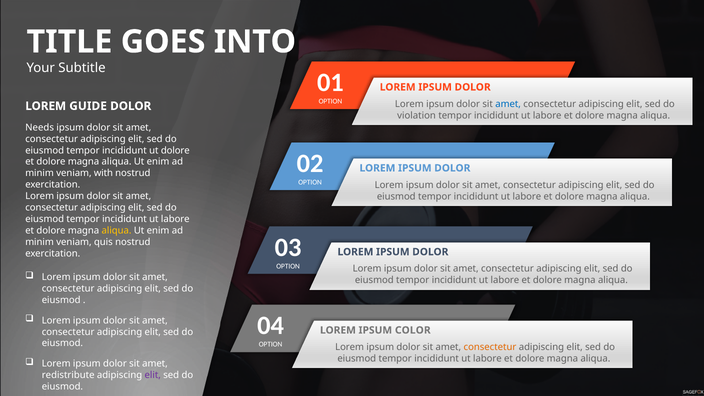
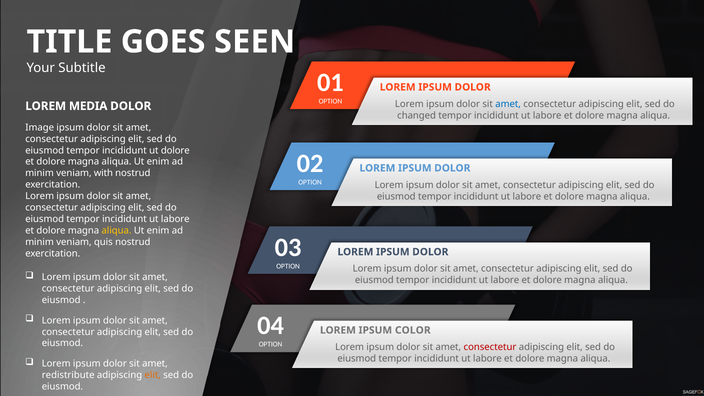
INTO: INTO -> SEEN
GUIDE: GUIDE -> MEDIA
violation: violation -> changed
Needs: Needs -> Image
consectetur at (490, 347) colour: orange -> red
elit at (153, 375) colour: purple -> orange
